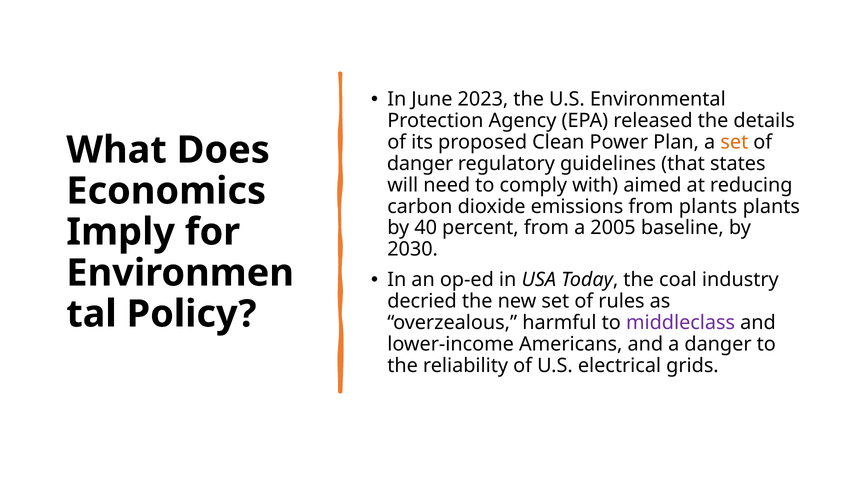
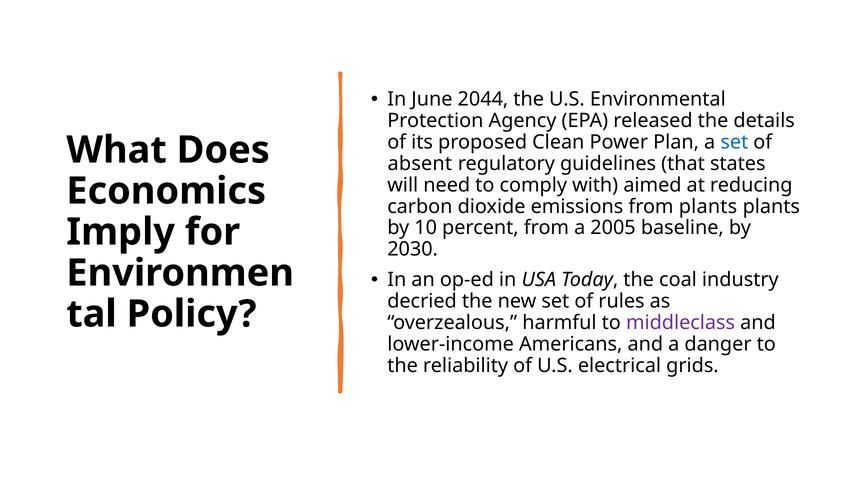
2023: 2023 -> 2044
set at (734, 142) colour: orange -> blue
danger at (420, 163): danger -> absent
40: 40 -> 10
